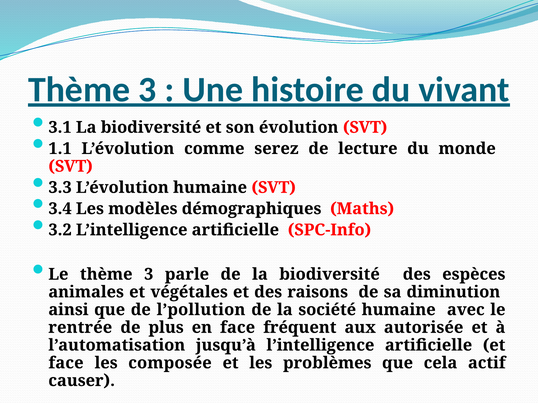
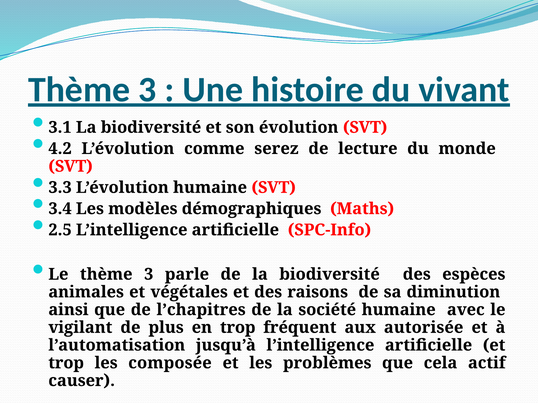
1.1: 1.1 -> 4.2
3.2: 3.2 -> 2.5
l’pollution: l’pollution -> l’chapitres
rentrée: rentrée -> vigilant
en face: face -> trop
face at (66, 363): face -> trop
